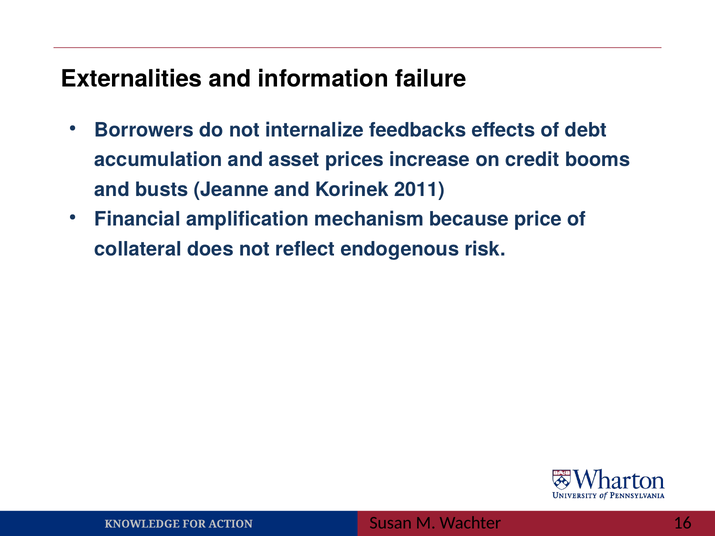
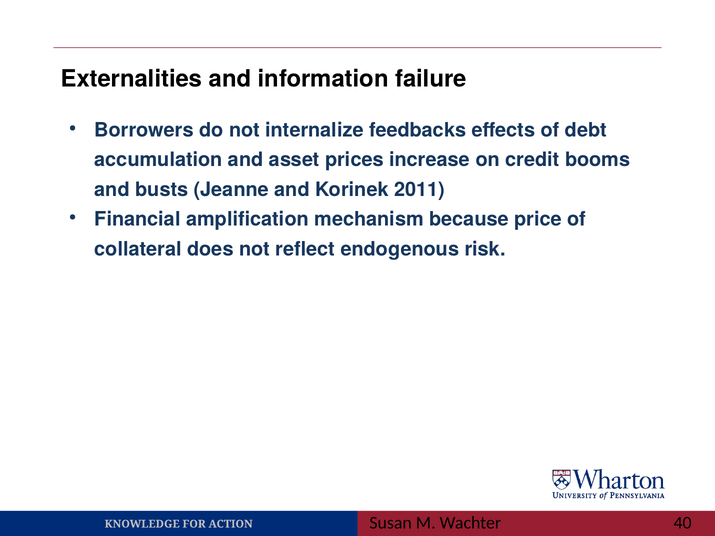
16: 16 -> 40
